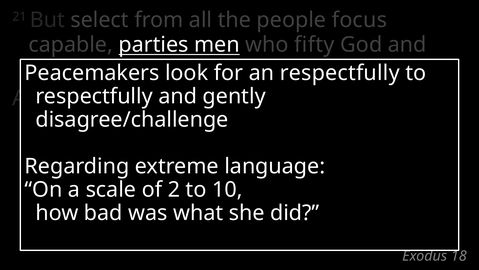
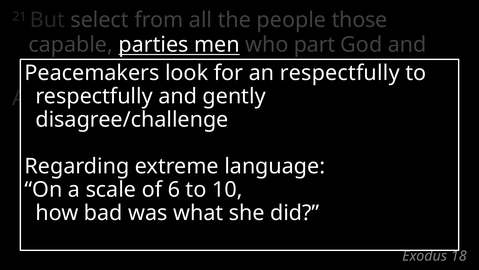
focus: focus -> those
who fifty: fifty -> part
2: 2 -> 6
